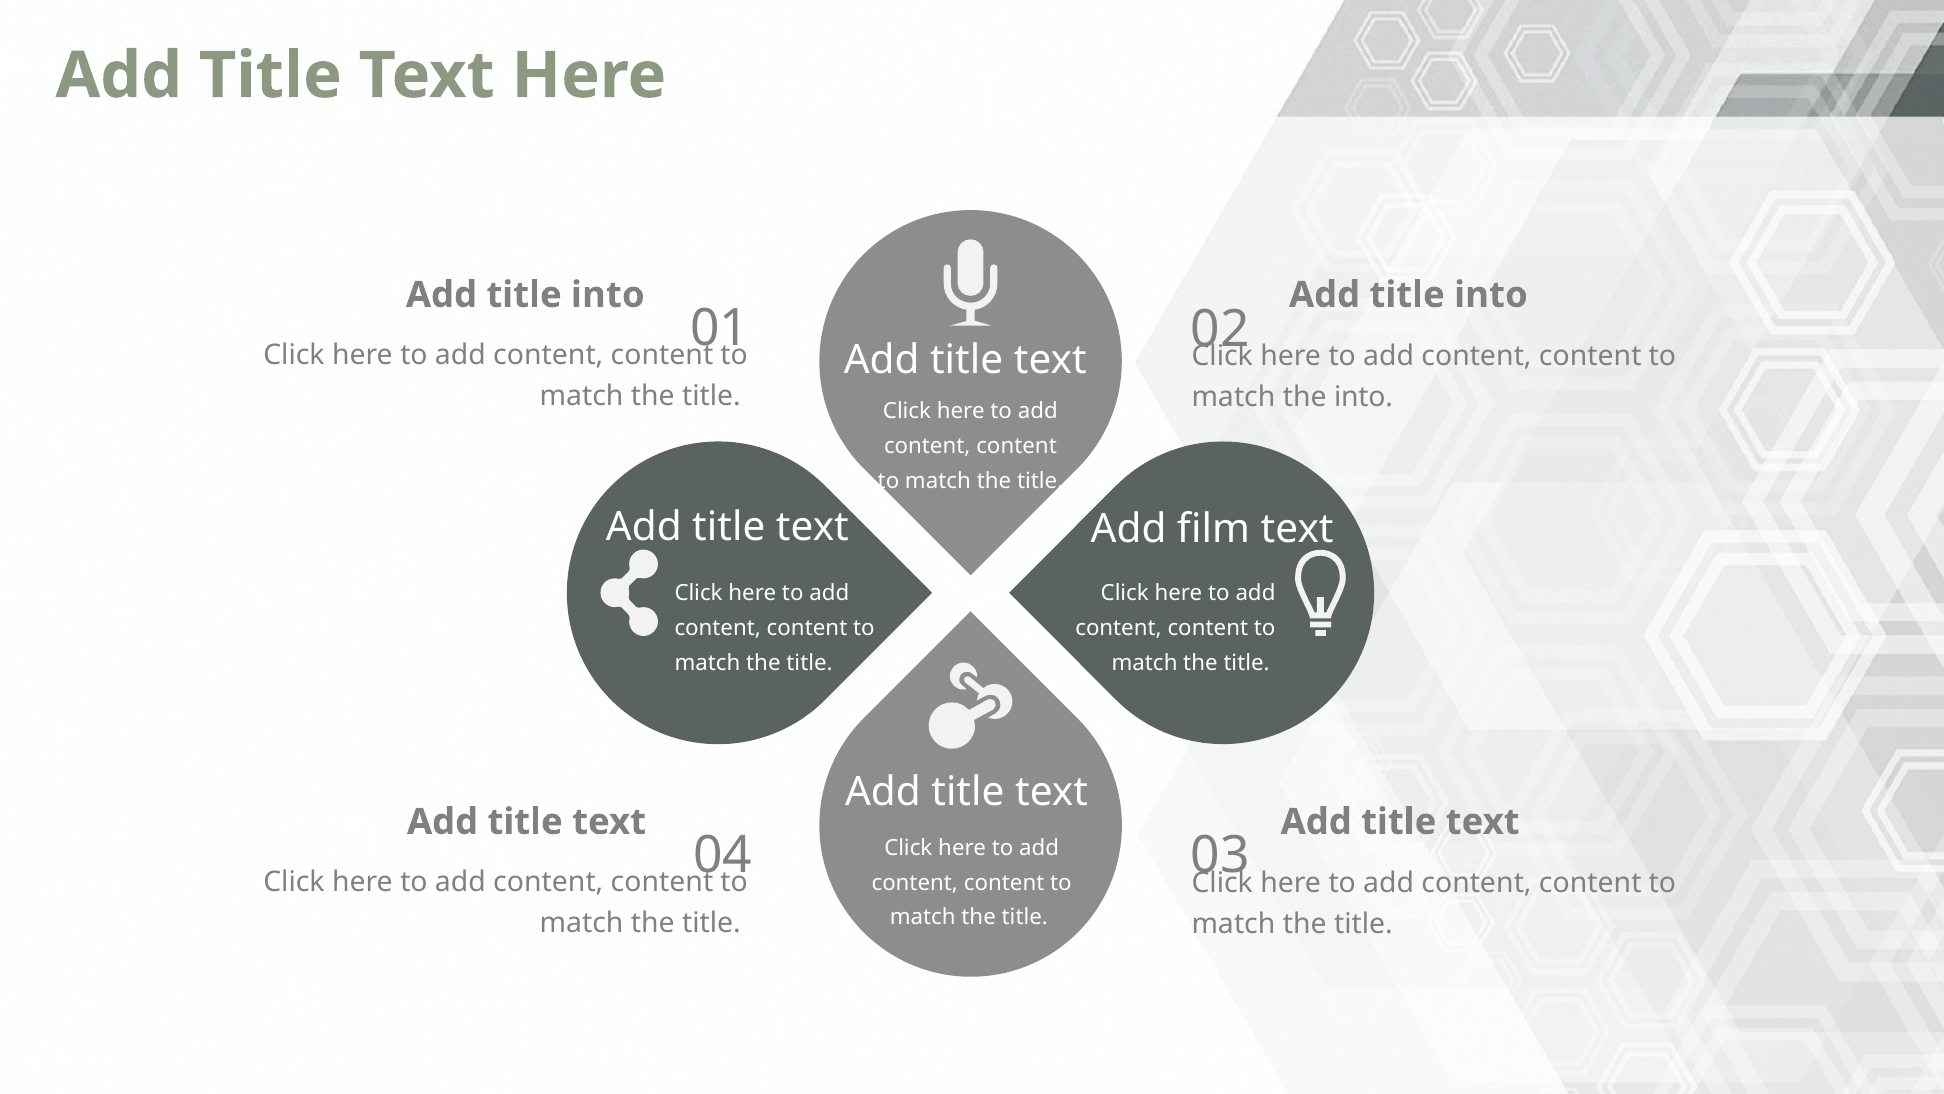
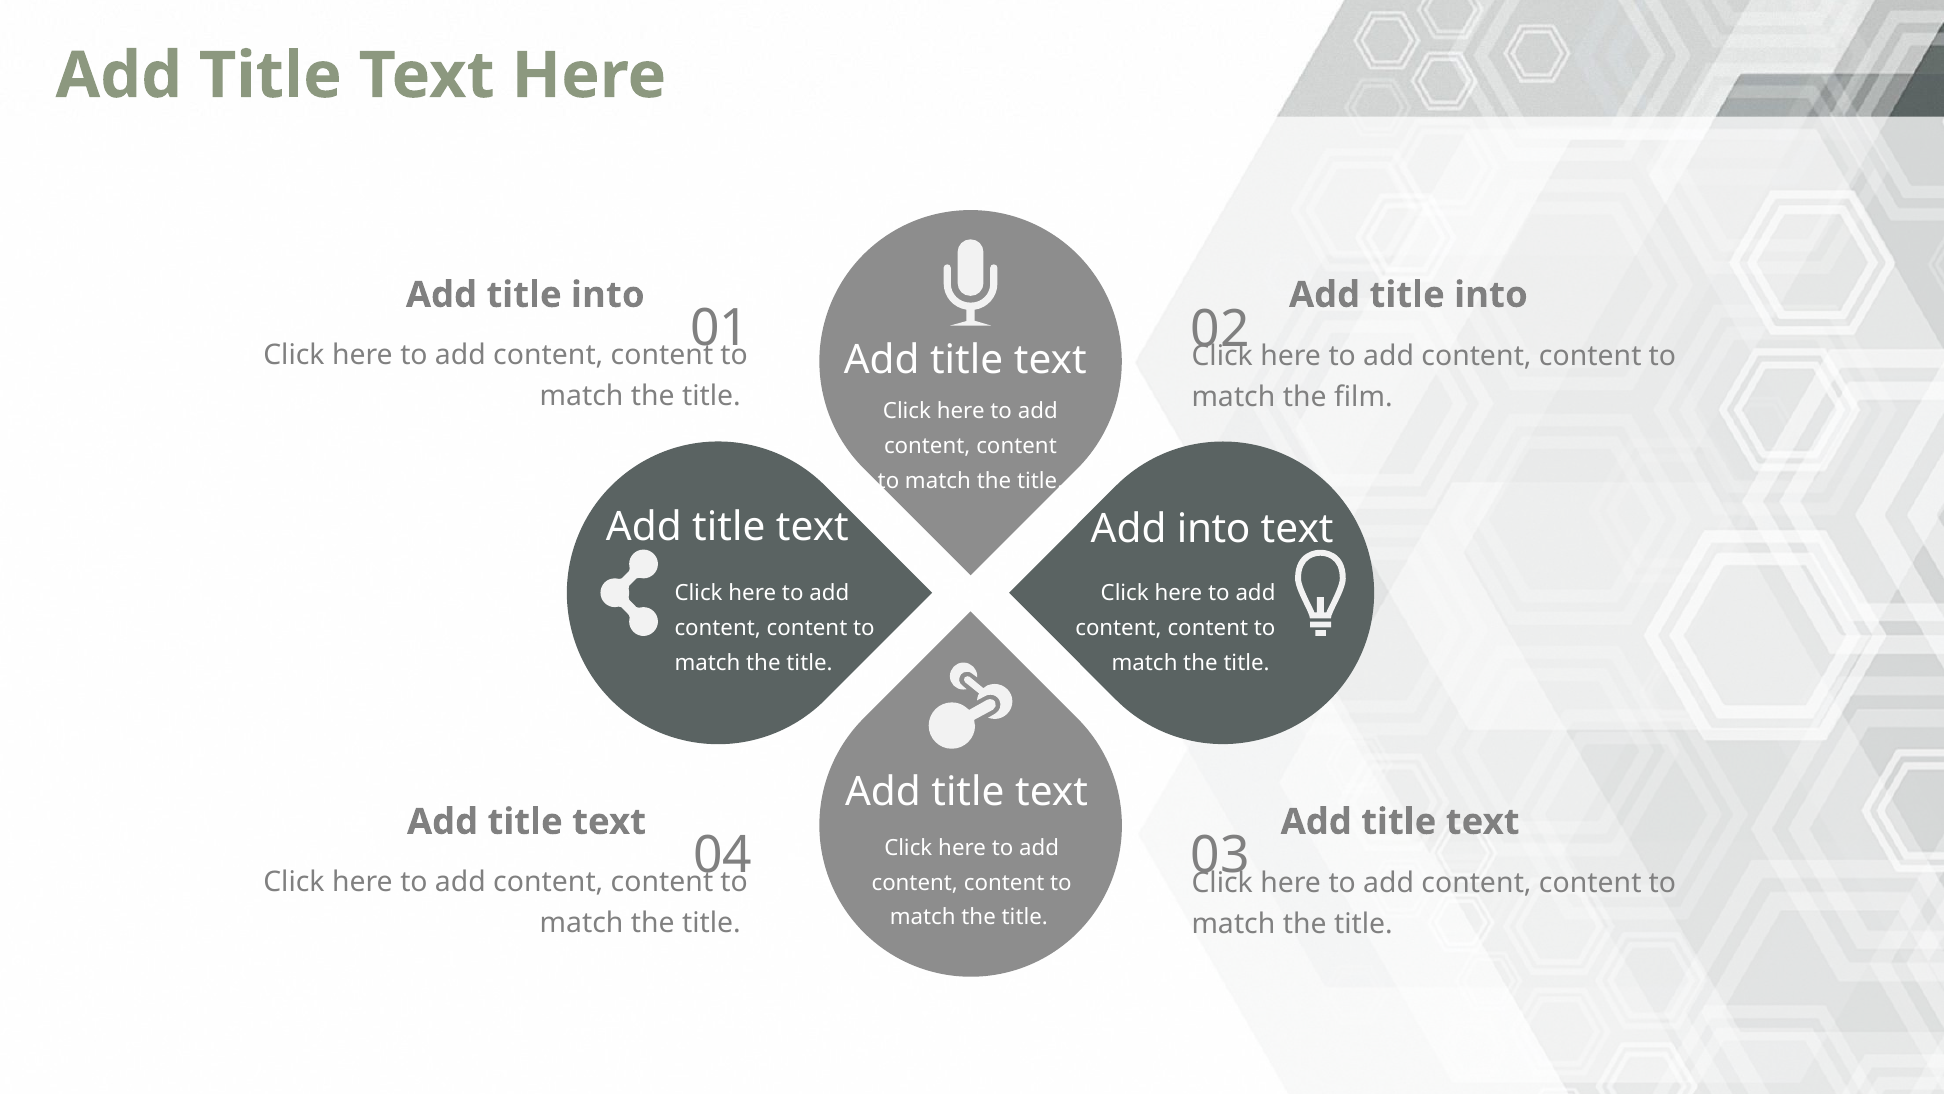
the into: into -> film
Add film: film -> into
